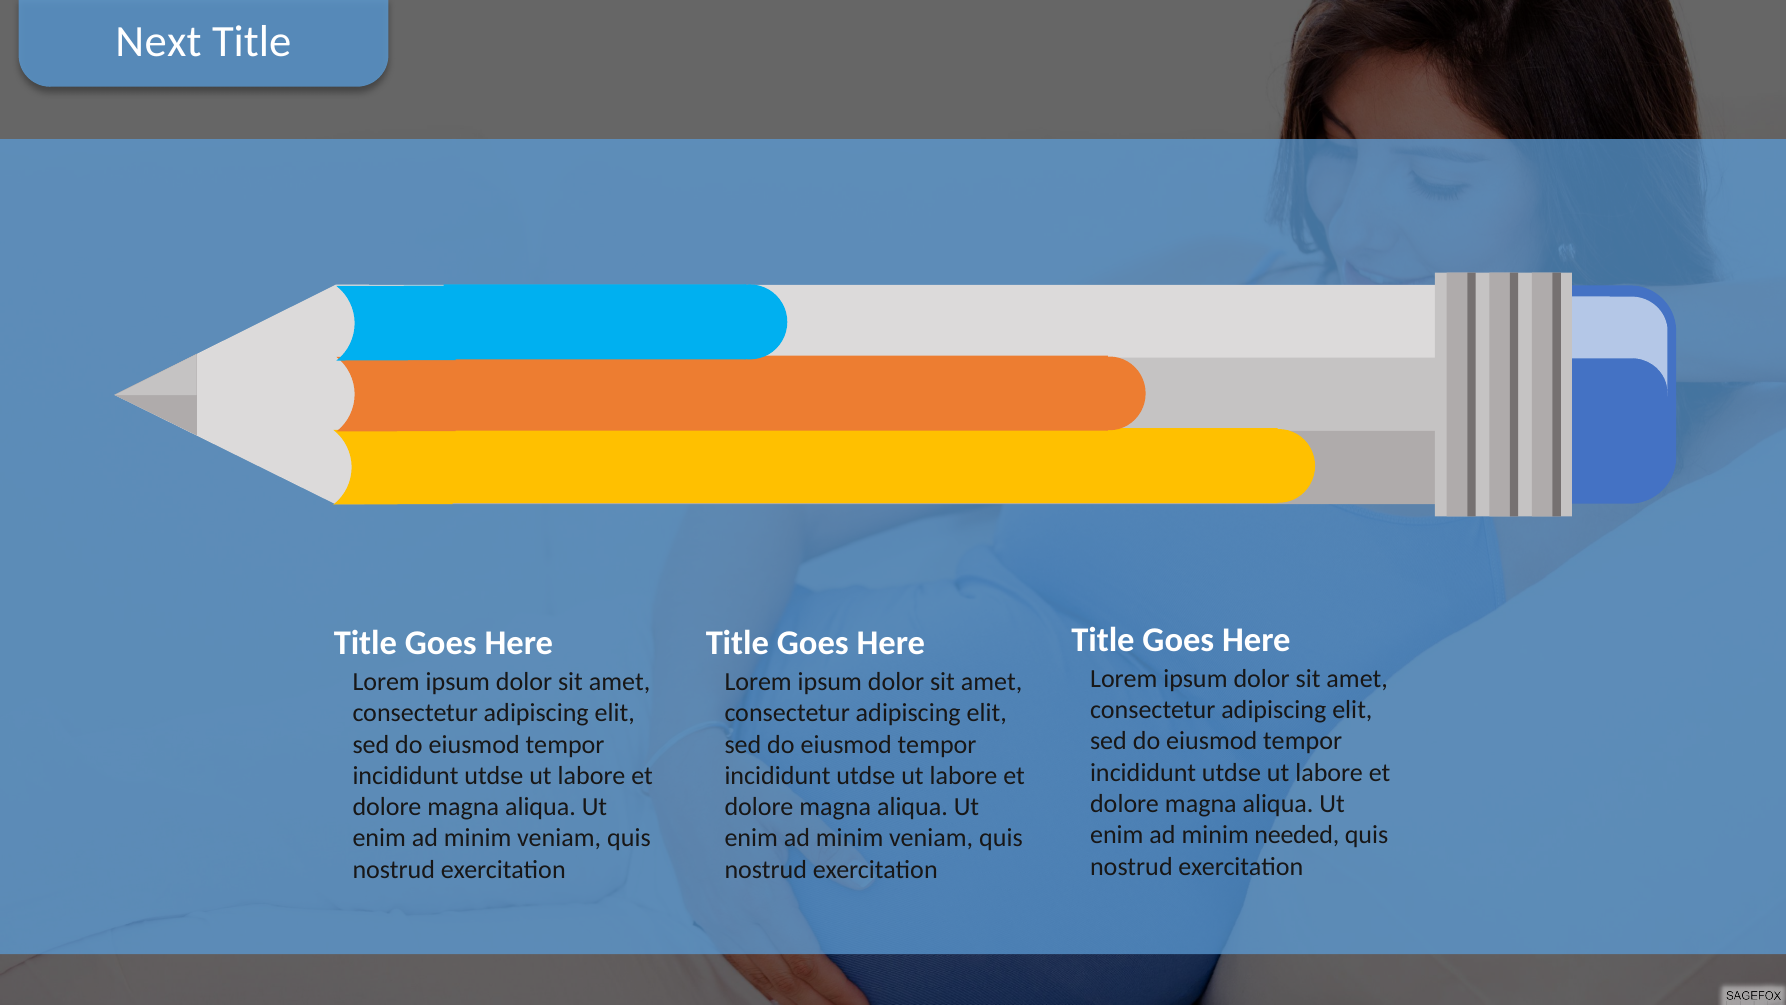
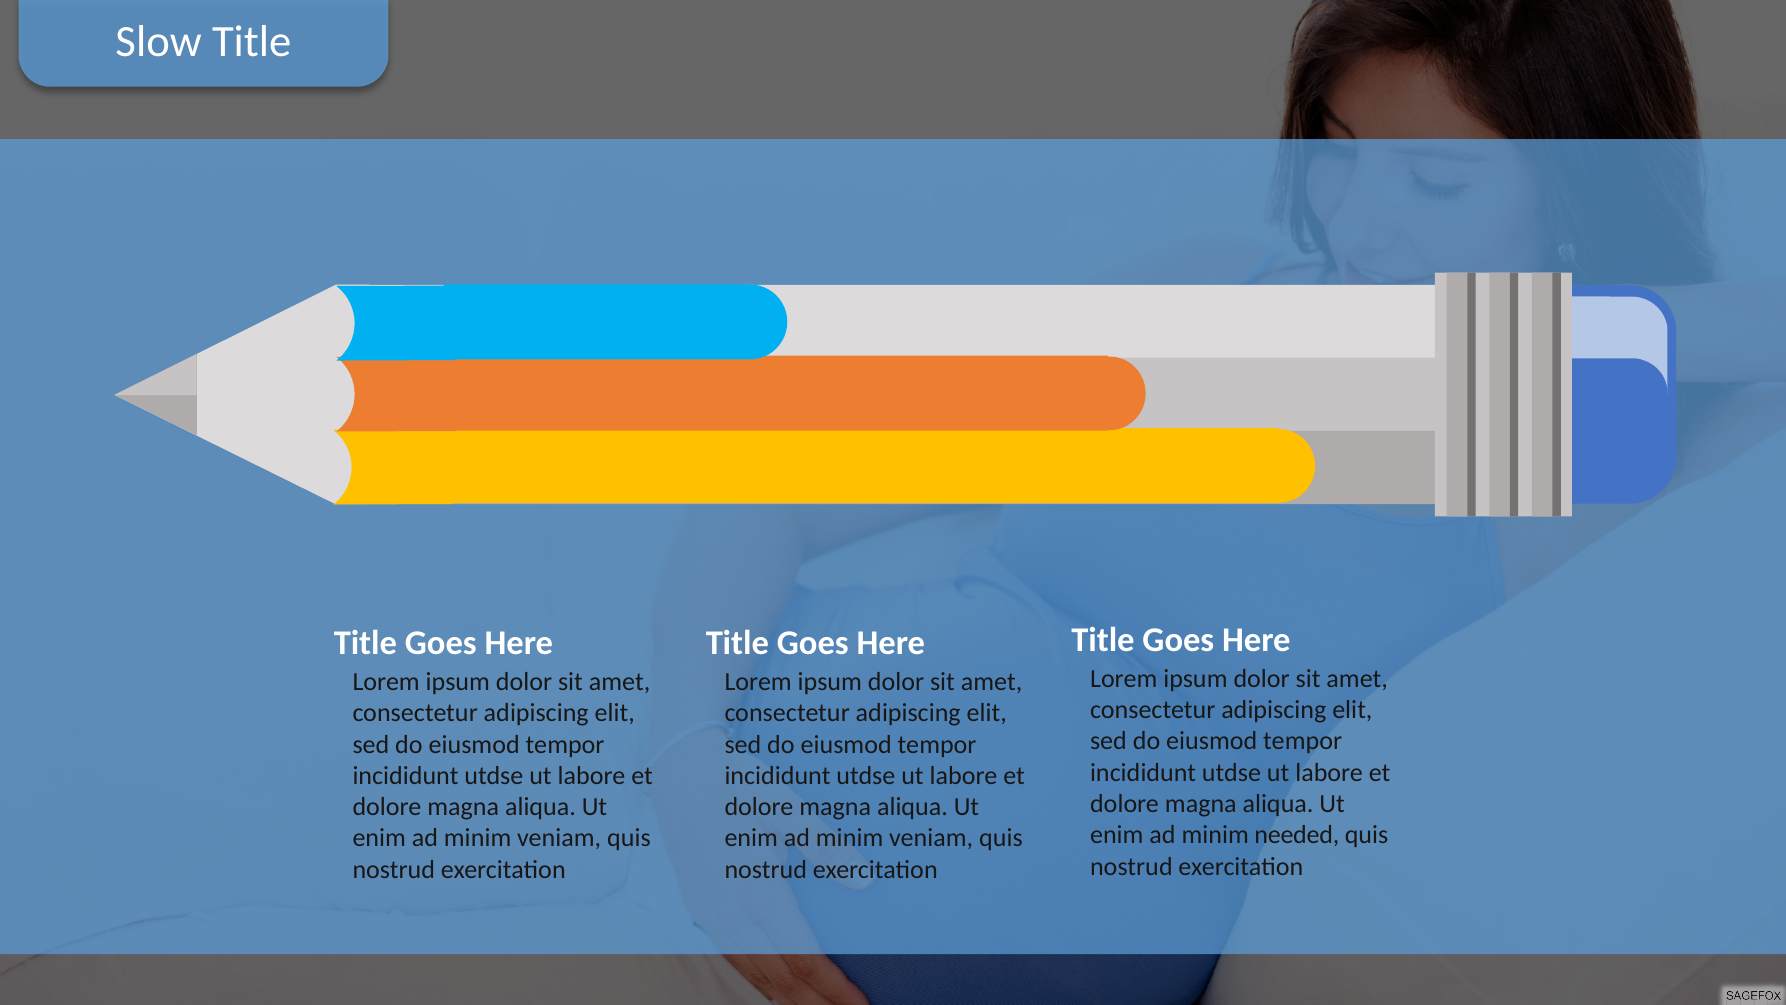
Next: Next -> Slow
